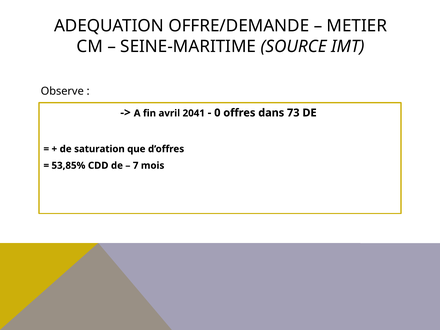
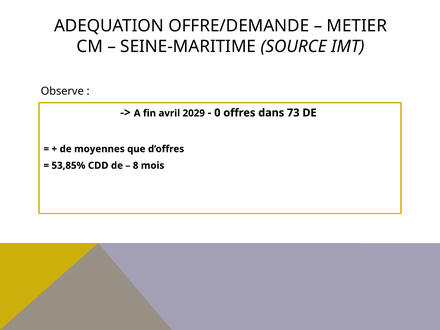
2041: 2041 -> 2029
saturation: saturation -> moyennes
7: 7 -> 8
